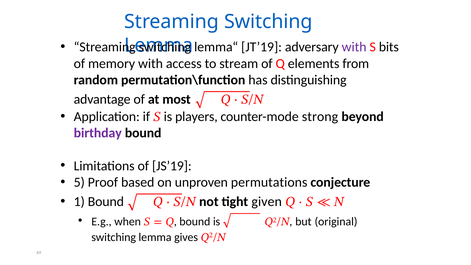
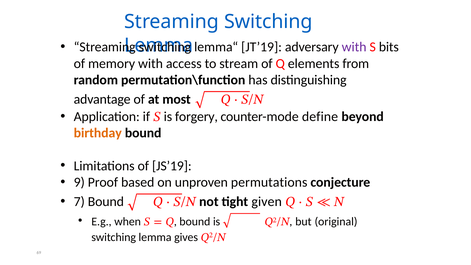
players: players -> forgery
strong: strong -> define
birthday colour: purple -> orange
5: 5 -> 9
1: 1 -> 7
